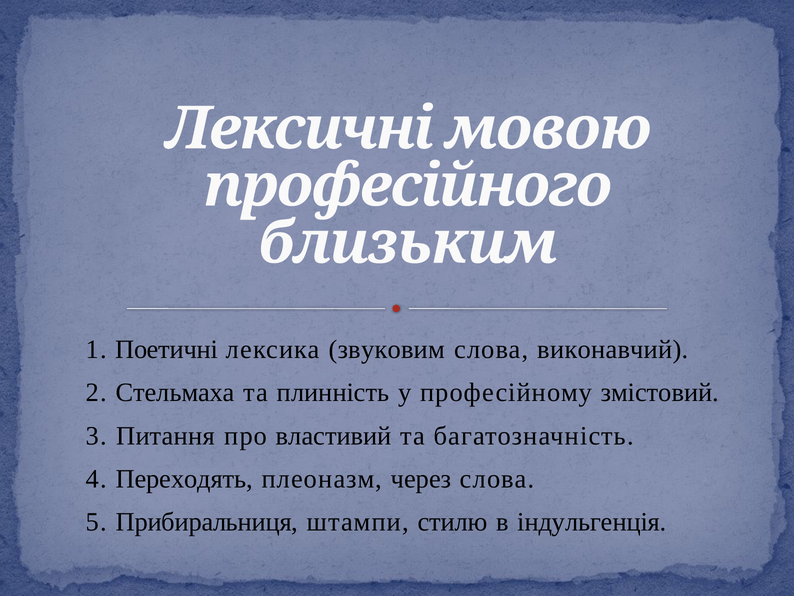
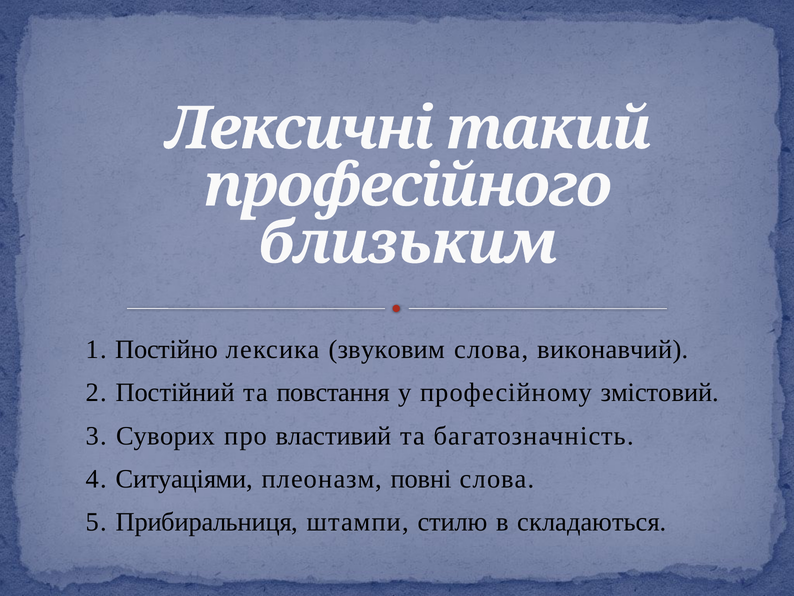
мовою: мовою -> такий
Поетичні: Поетичні -> Постійно
Стельмаха: Стельмаха -> Постійний
плинність: плинність -> повстання
Питання: Питання -> Суворих
Переходять: Переходять -> Ситуаціями
через: через -> повні
індульгенція: індульгенція -> складаються
